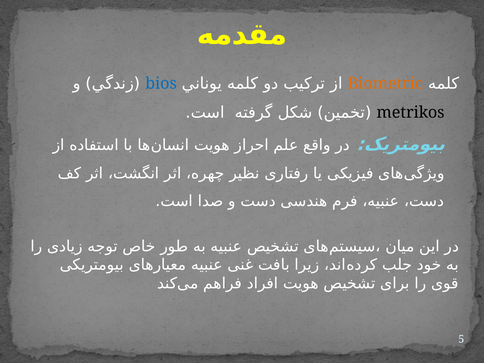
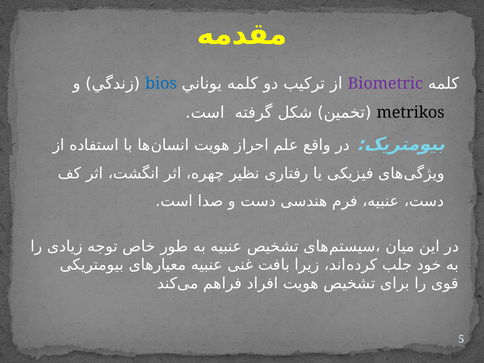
Biometric colour: orange -> purple
